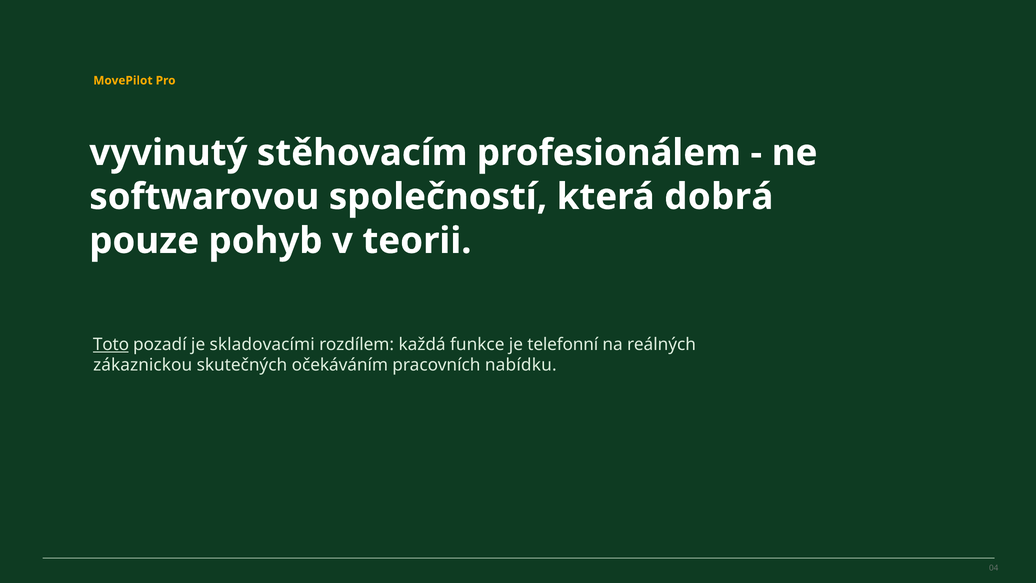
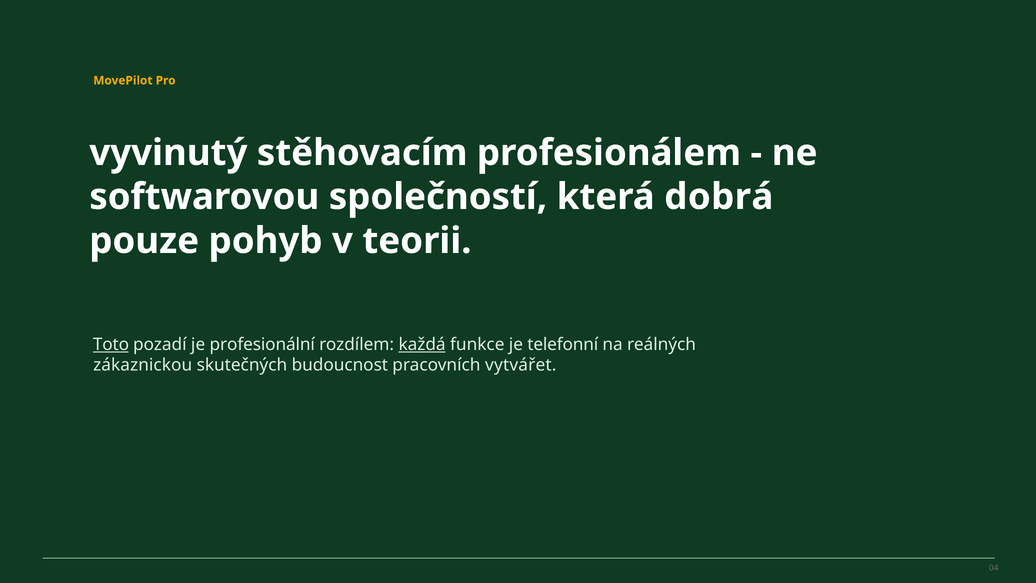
skladovacími: skladovacími -> profesionální
každá underline: none -> present
očekáváním: očekáváním -> budoucnost
nabídku: nabídku -> vytvářet
